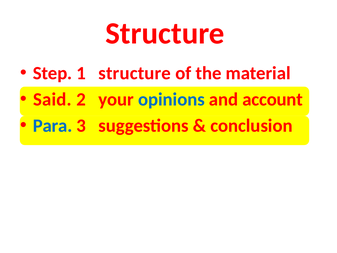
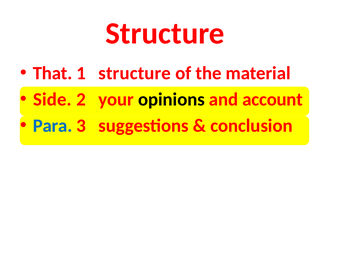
Step: Step -> That
Said: Said -> Side
opinions colour: blue -> black
